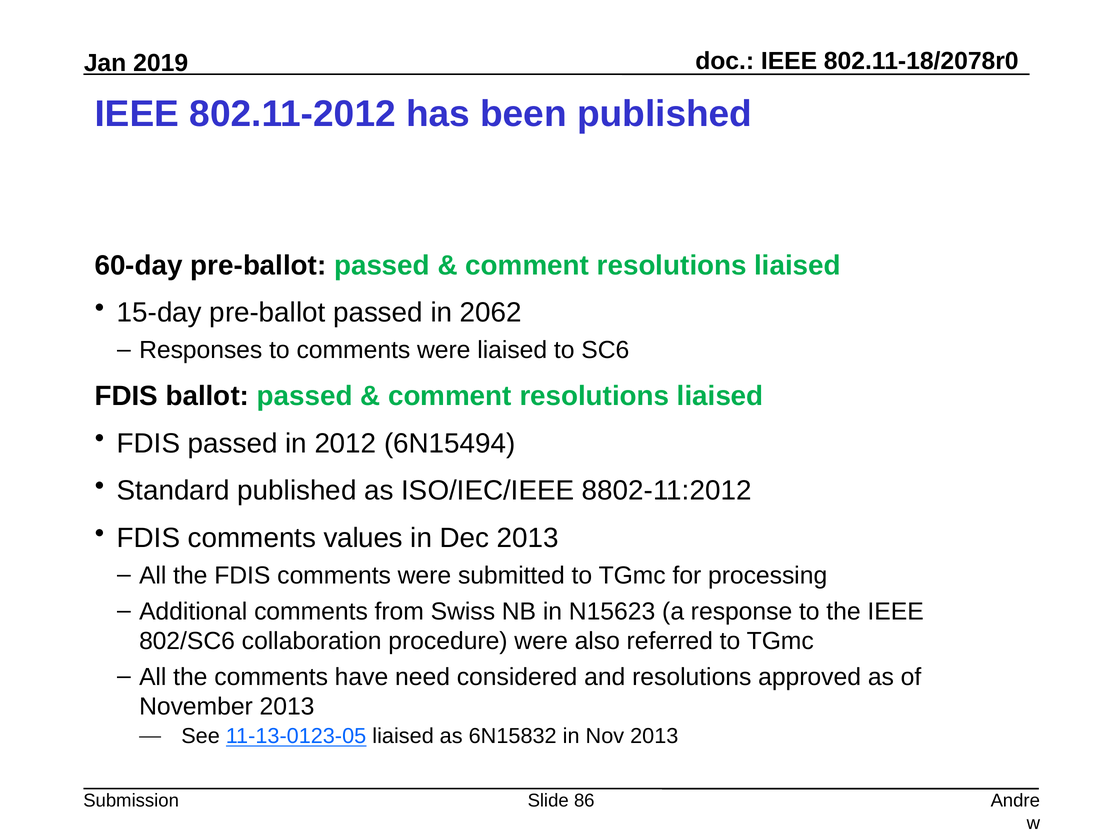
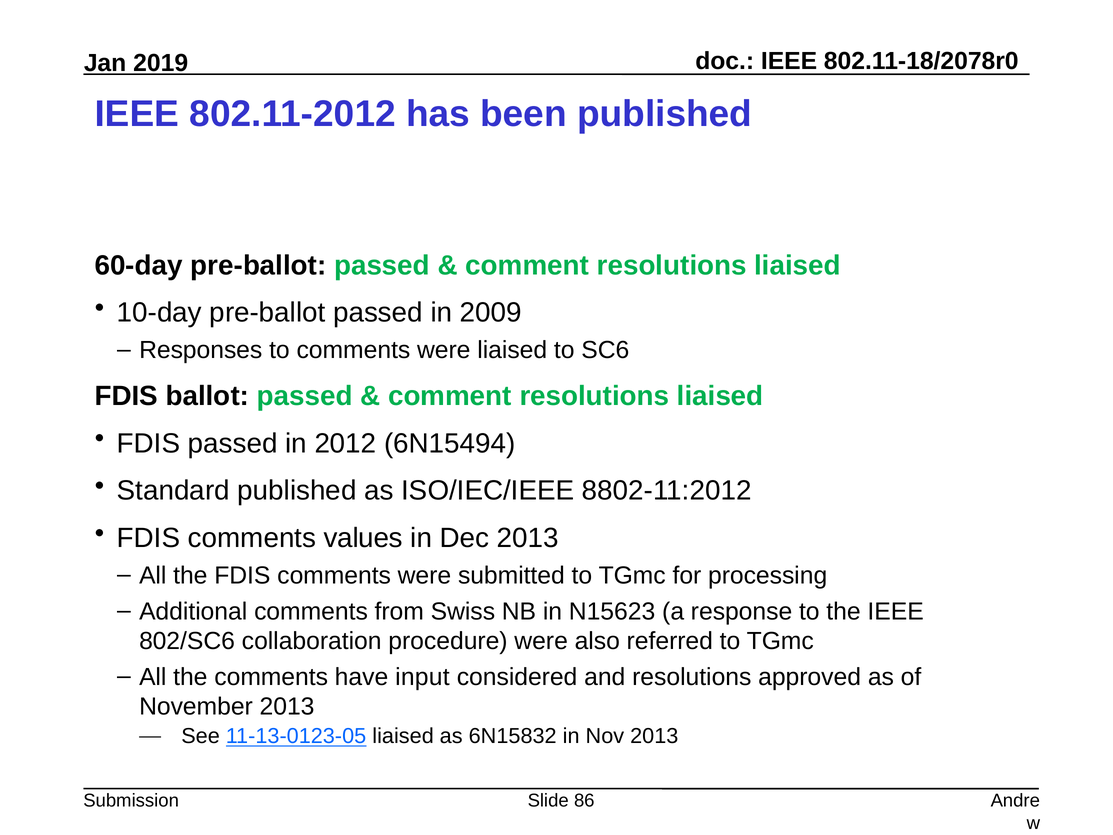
15-day: 15-day -> 10-day
2062: 2062 -> 2009
need: need -> input
